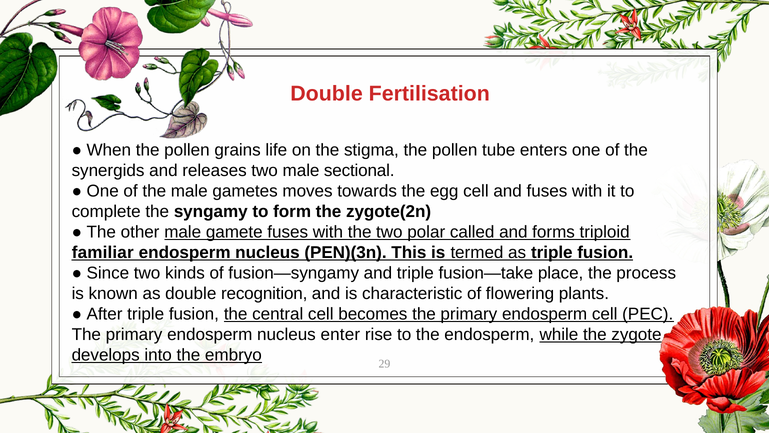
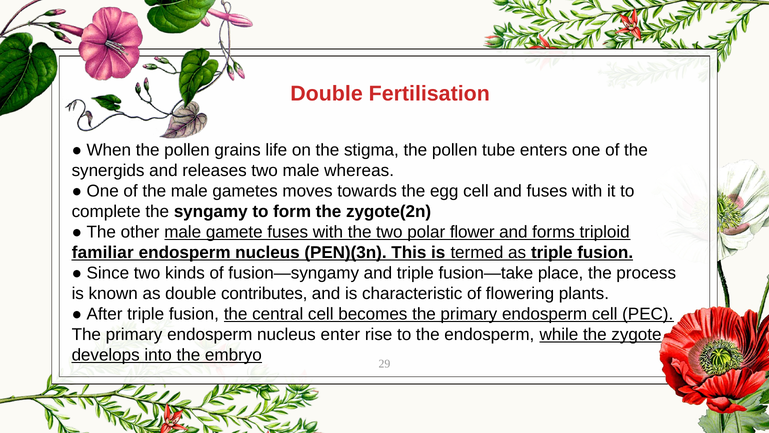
sectional: sectional -> whereas
called: called -> flower
recognition: recognition -> contributes
